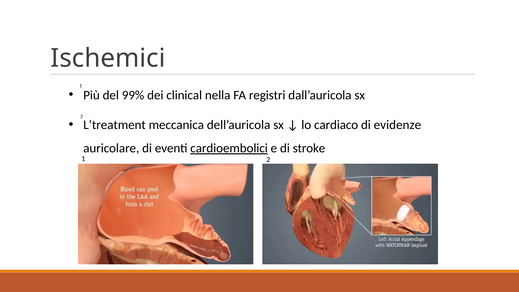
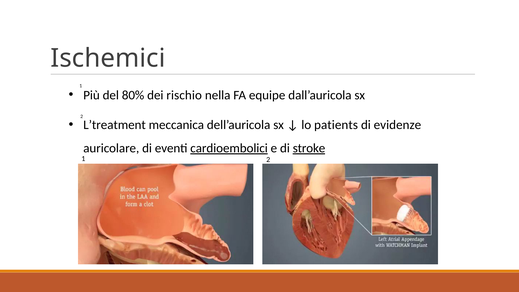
99%: 99% -> 80%
clinical: clinical -> rischio
registri: registri -> equipe
cardiaco: cardiaco -> patients
stroke underline: none -> present
